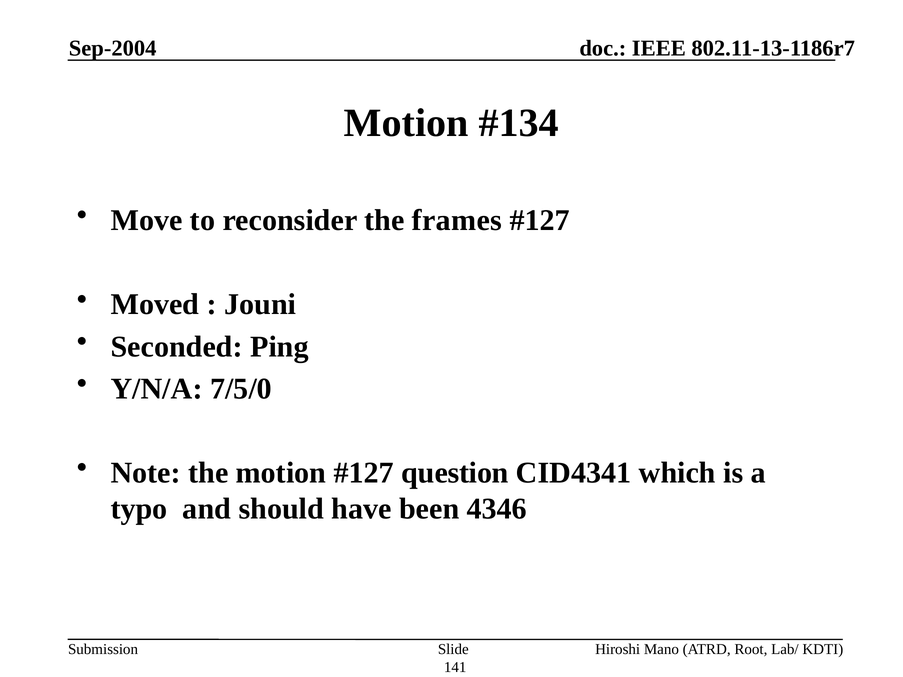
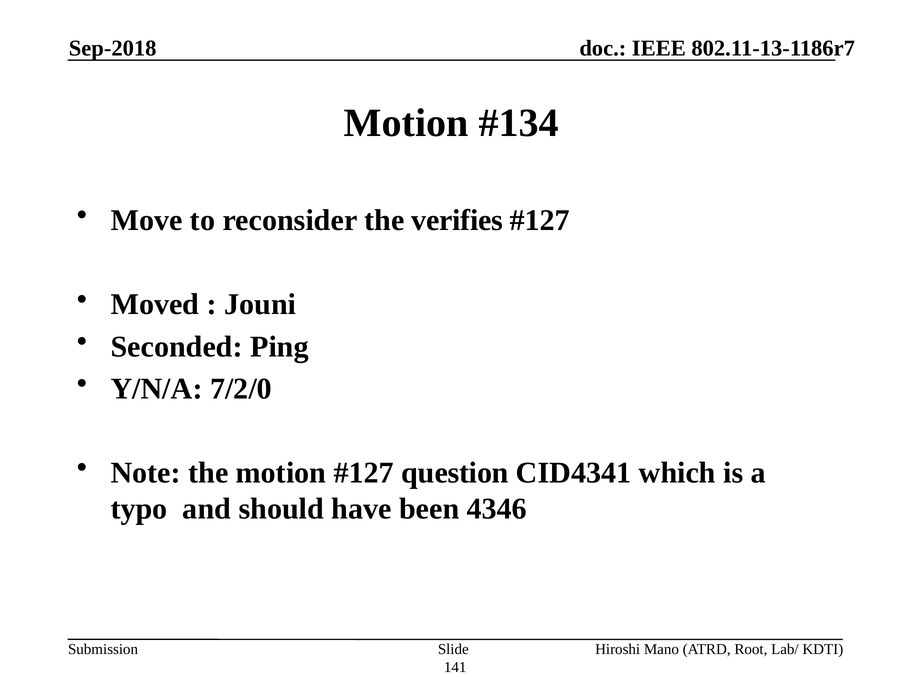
Sep-2004: Sep-2004 -> Sep-2018
frames: frames -> verifies
7/5/0: 7/5/0 -> 7/2/0
